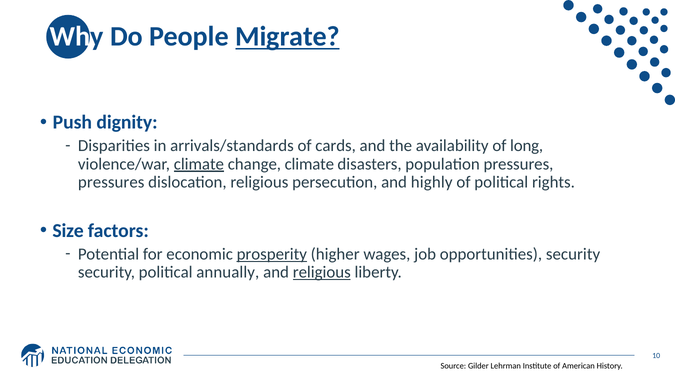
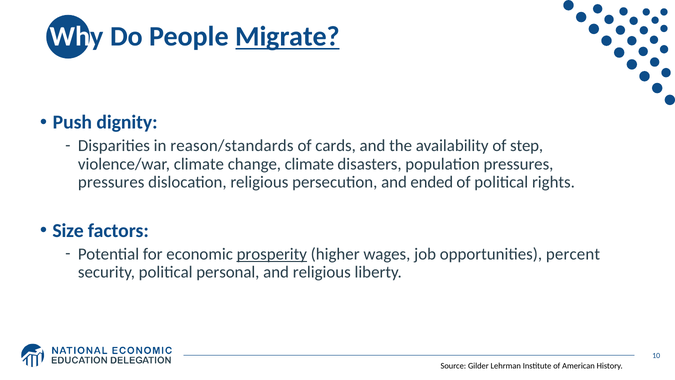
arrivals/standards: arrivals/standards -> reason/standards
long: long -> step
climate at (199, 164) underline: present -> none
highly: highly -> ended
opportunities security: security -> percent
annually: annually -> personal
religious at (322, 272) underline: present -> none
